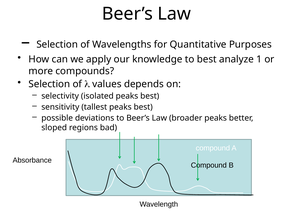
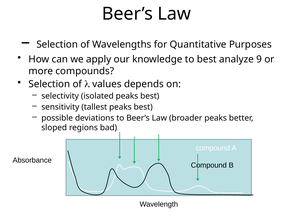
1: 1 -> 9
